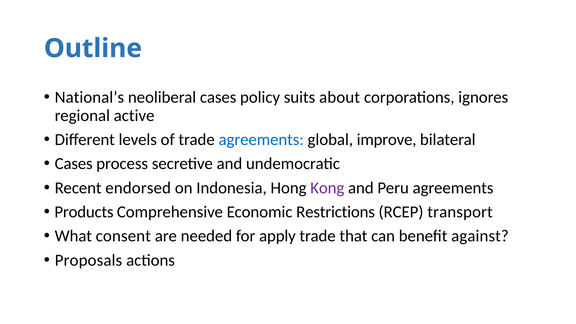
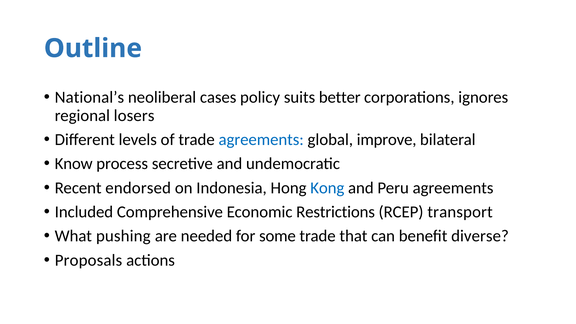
about: about -> better
active: active -> losers
Cases at (74, 164): Cases -> Know
Kong colour: purple -> blue
Products: Products -> Included
consent: consent -> pushing
apply: apply -> some
against: against -> diverse
